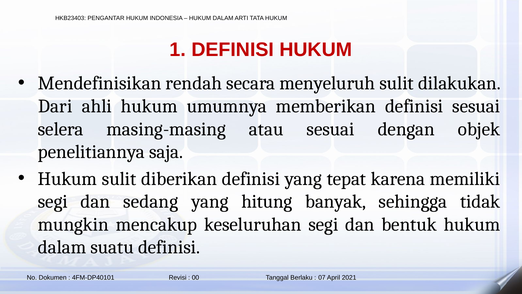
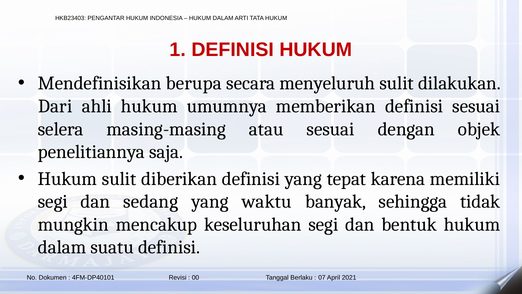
rendah: rendah -> berupa
hitung: hitung -> waktu
